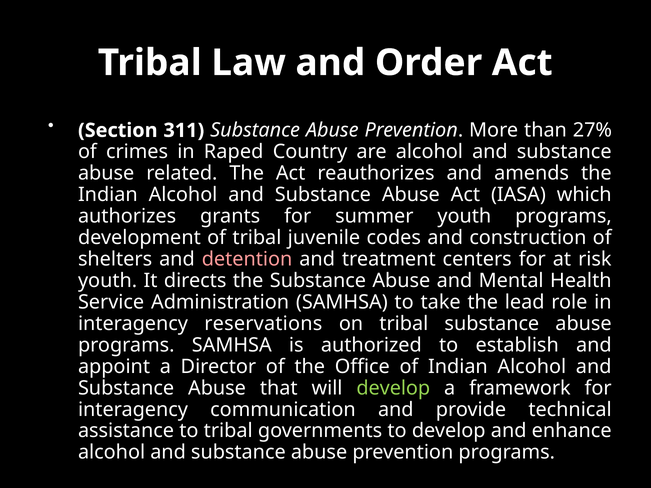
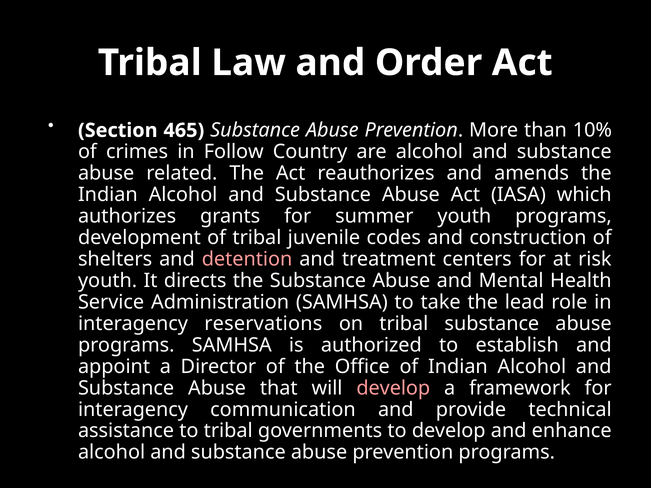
311: 311 -> 465
27%: 27% -> 10%
Raped: Raped -> Follow
develop at (393, 388) colour: light green -> pink
